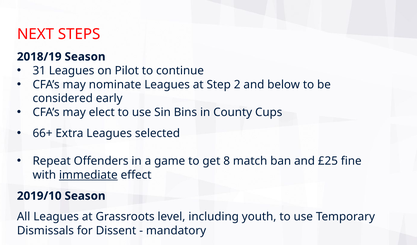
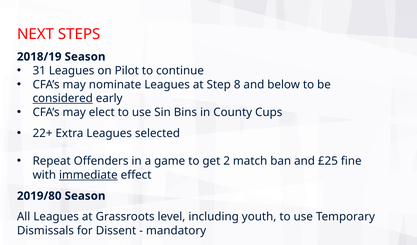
2: 2 -> 8
considered underline: none -> present
66+: 66+ -> 22+
8: 8 -> 2
2019/10: 2019/10 -> 2019/80
